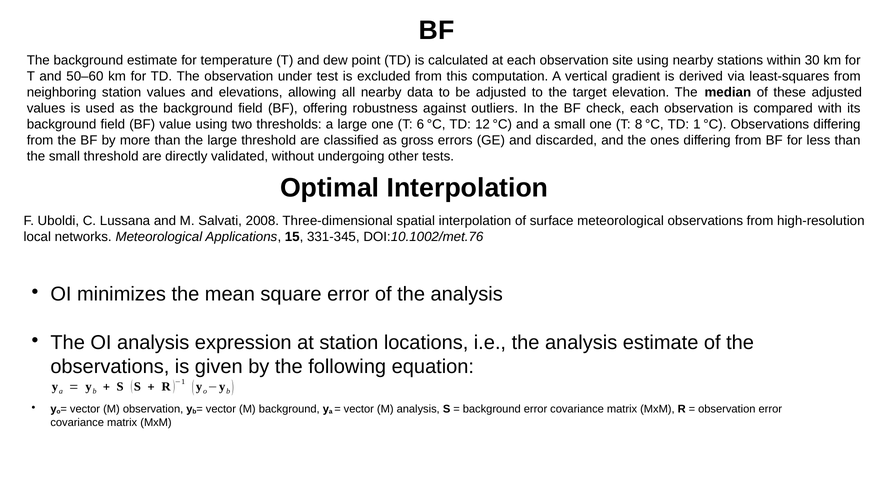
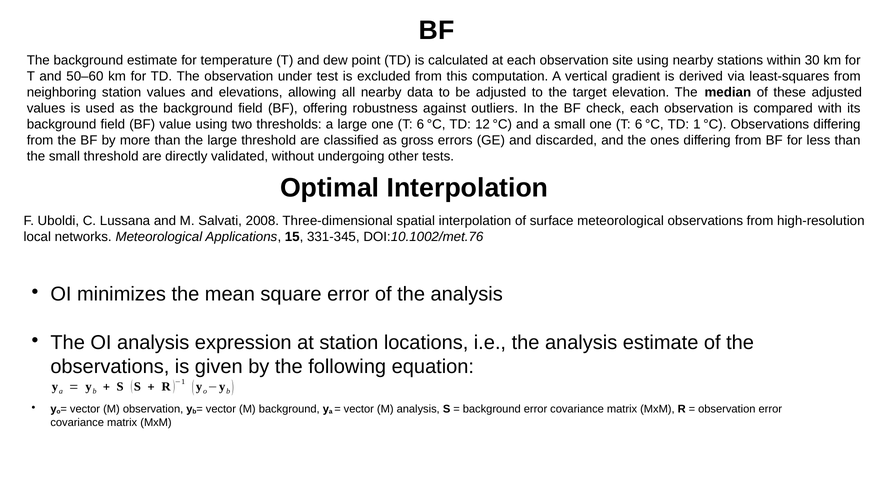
small one T 8: 8 -> 6
